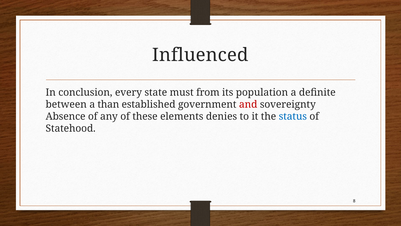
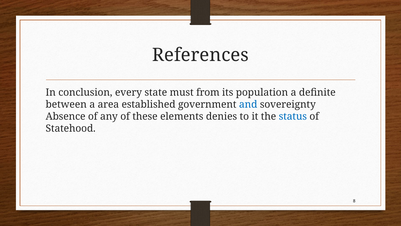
Influenced: Influenced -> References
than: than -> area
and colour: red -> blue
